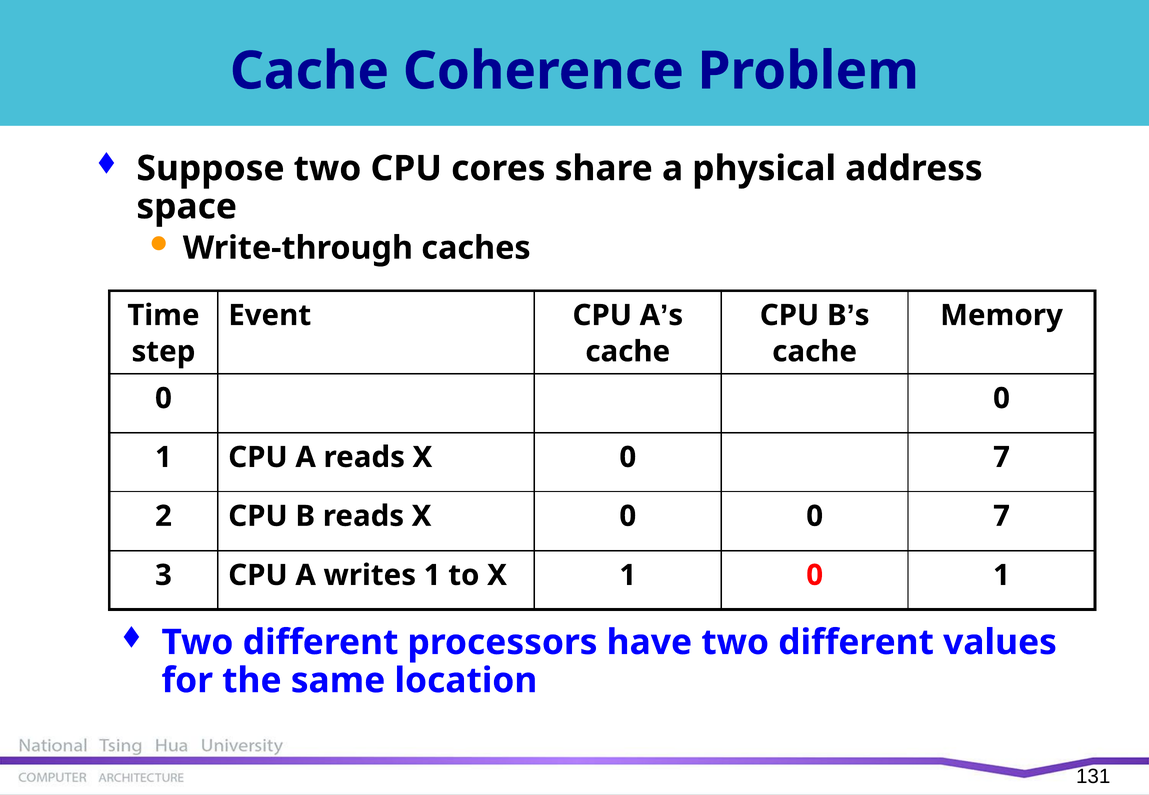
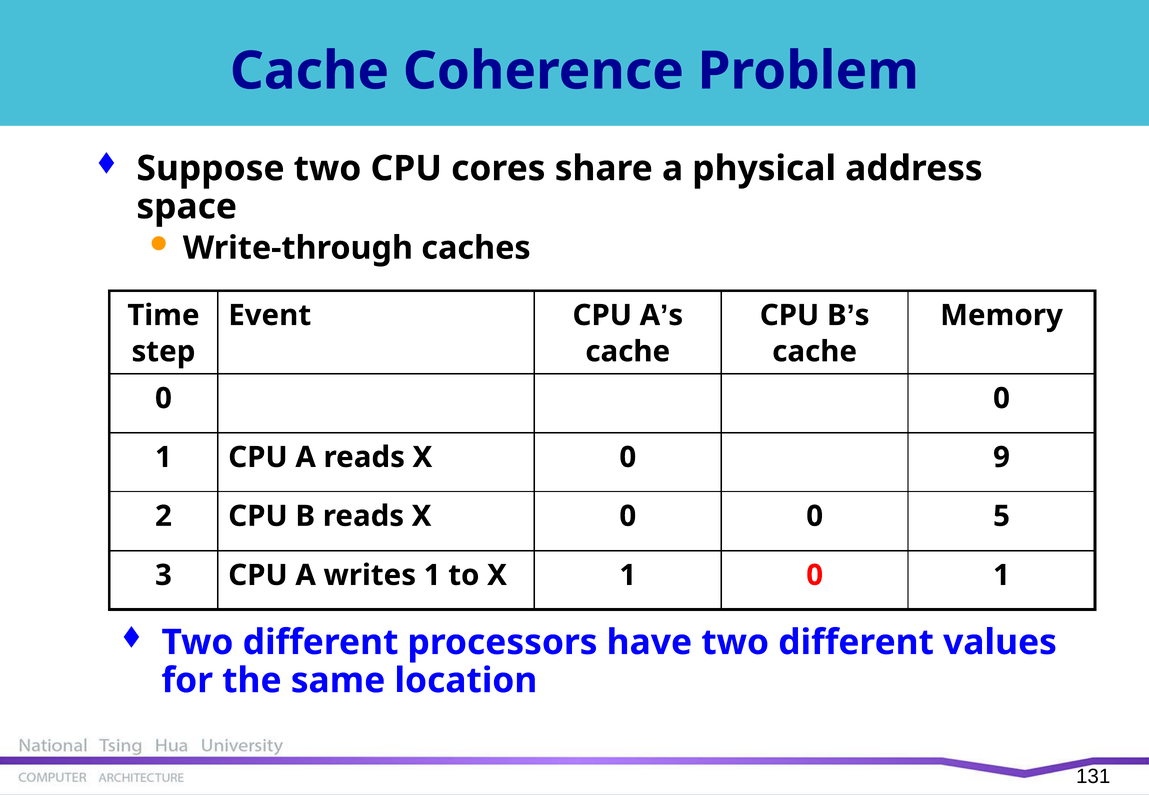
X 0 7: 7 -> 9
0 0 7: 7 -> 5
